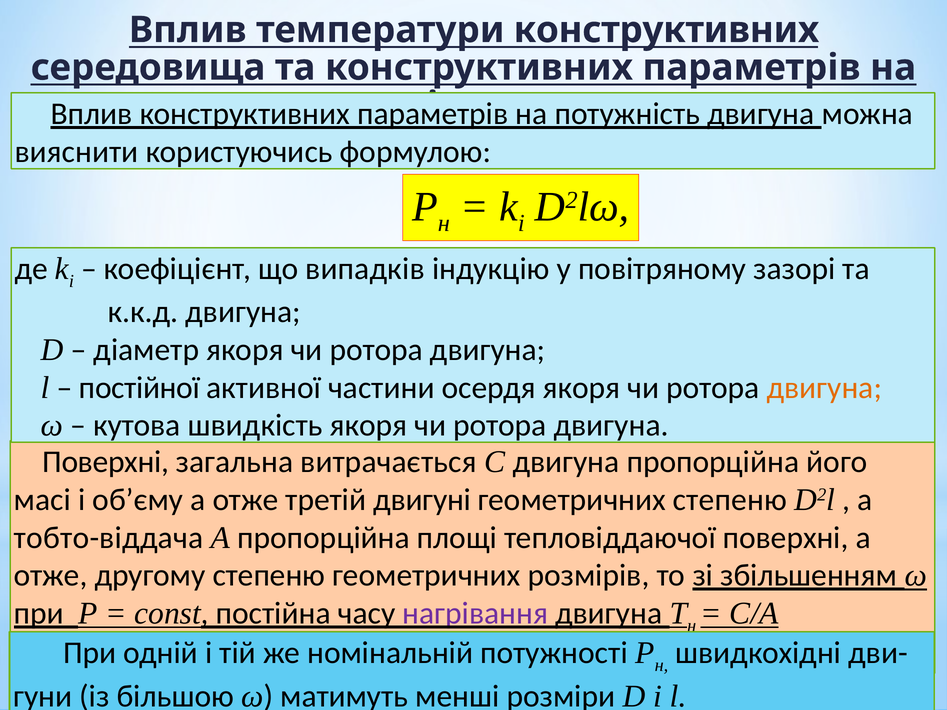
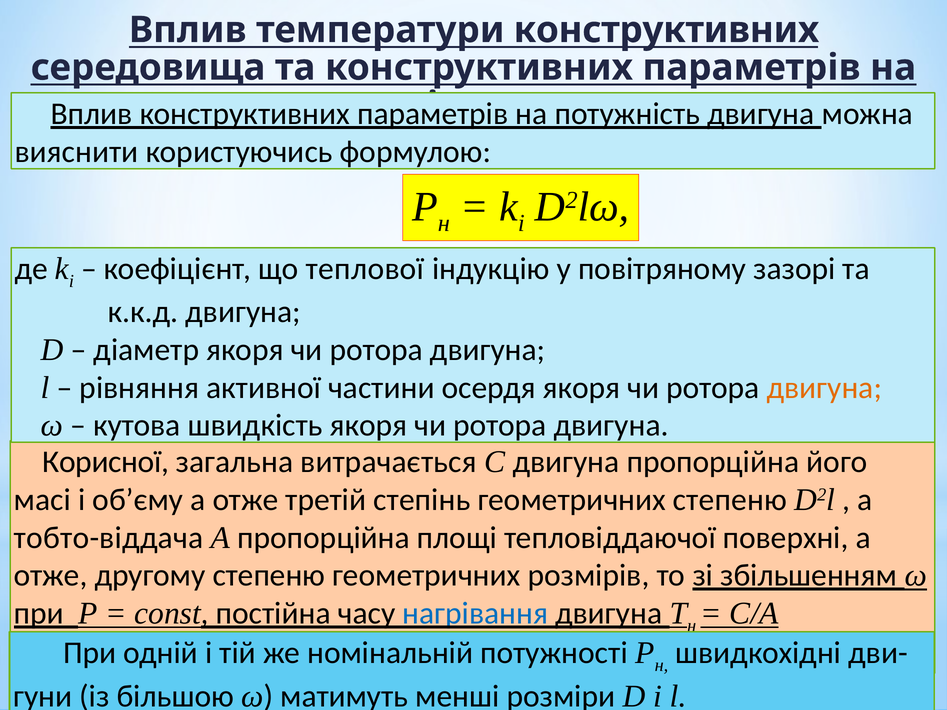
випадків: випадків -> теплової
постійної: постійної -> рівняння
Поверхні at (106, 462): Поверхні -> Корисної
двигуні: двигуні -> степінь
нагрівання colour: purple -> blue
